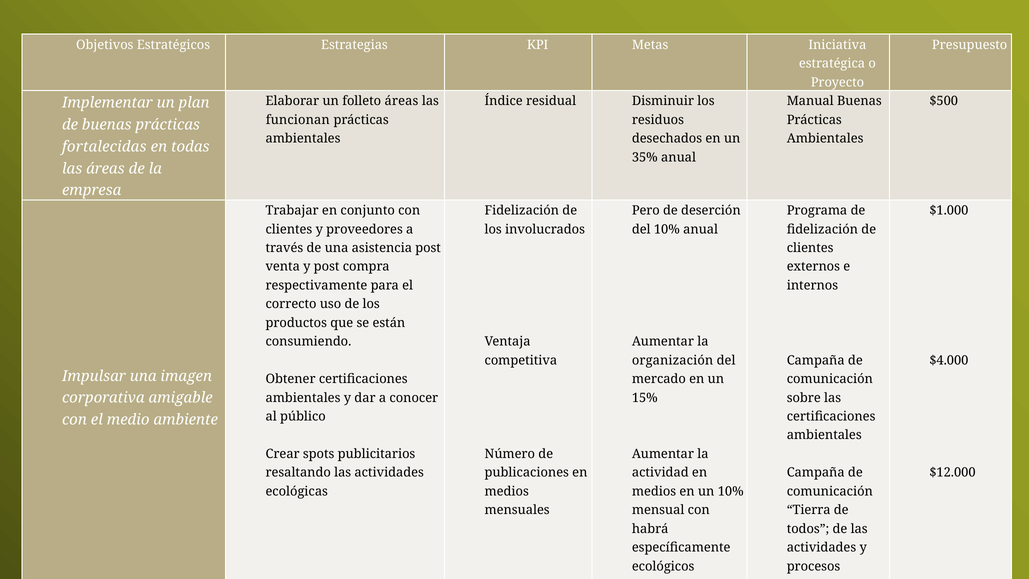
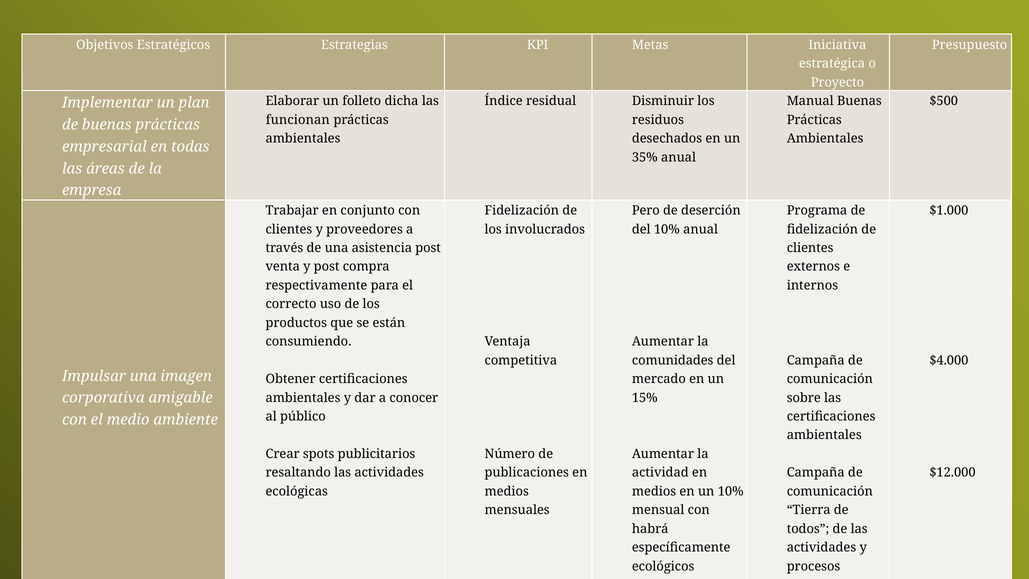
folleto áreas: áreas -> dicha
fortalecidas: fortalecidas -> empresarial
organización: organización -> comunidades
